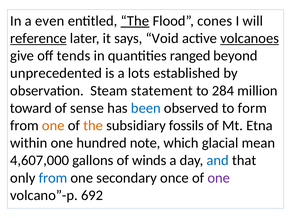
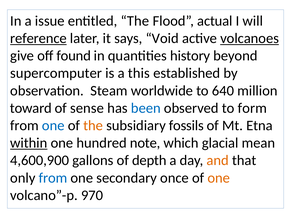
even: even -> issue
The at (135, 21) underline: present -> none
cones: cones -> actual
tends: tends -> found
ranged: ranged -> history
unprecedented: unprecedented -> supercomputer
lots: lots -> this
statement: statement -> worldwide
284: 284 -> 640
one at (53, 126) colour: orange -> blue
within underline: none -> present
4,607,000: 4,607,000 -> 4,600,900
winds: winds -> depth
and colour: blue -> orange
one at (219, 178) colour: purple -> orange
692: 692 -> 970
